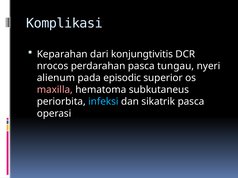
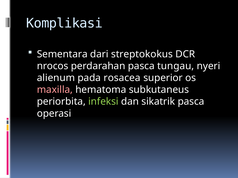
Keparahan: Keparahan -> Sementara
konjungtivitis: konjungtivitis -> streptokokus
episodic: episodic -> rosacea
infeksi colour: light blue -> light green
